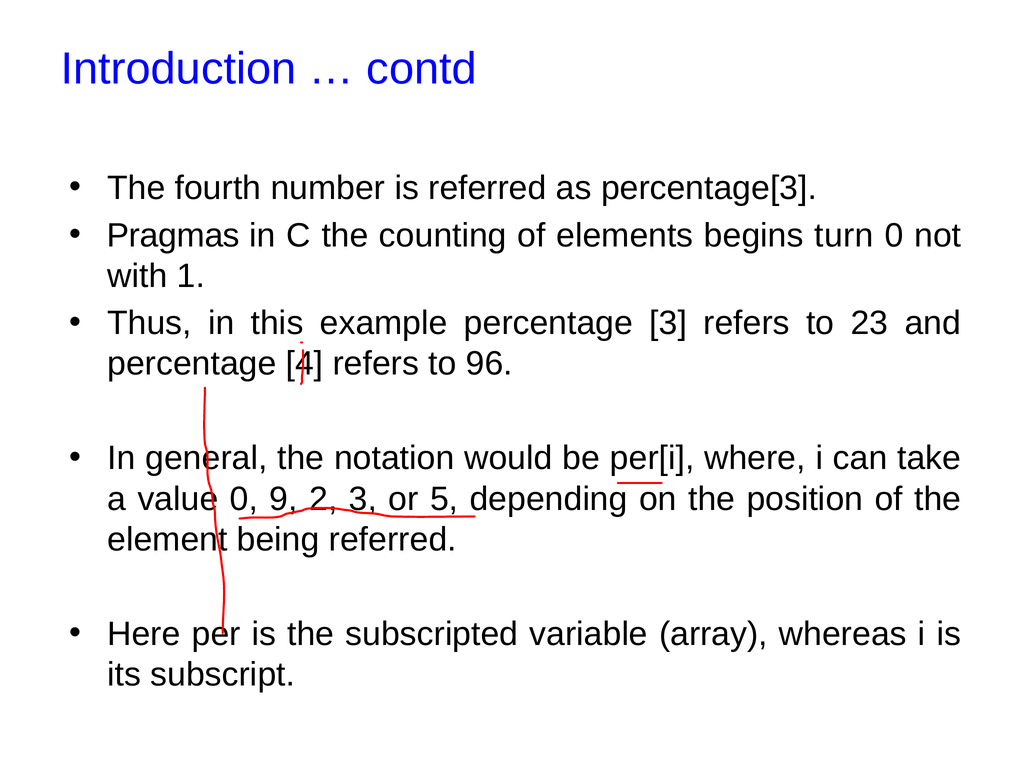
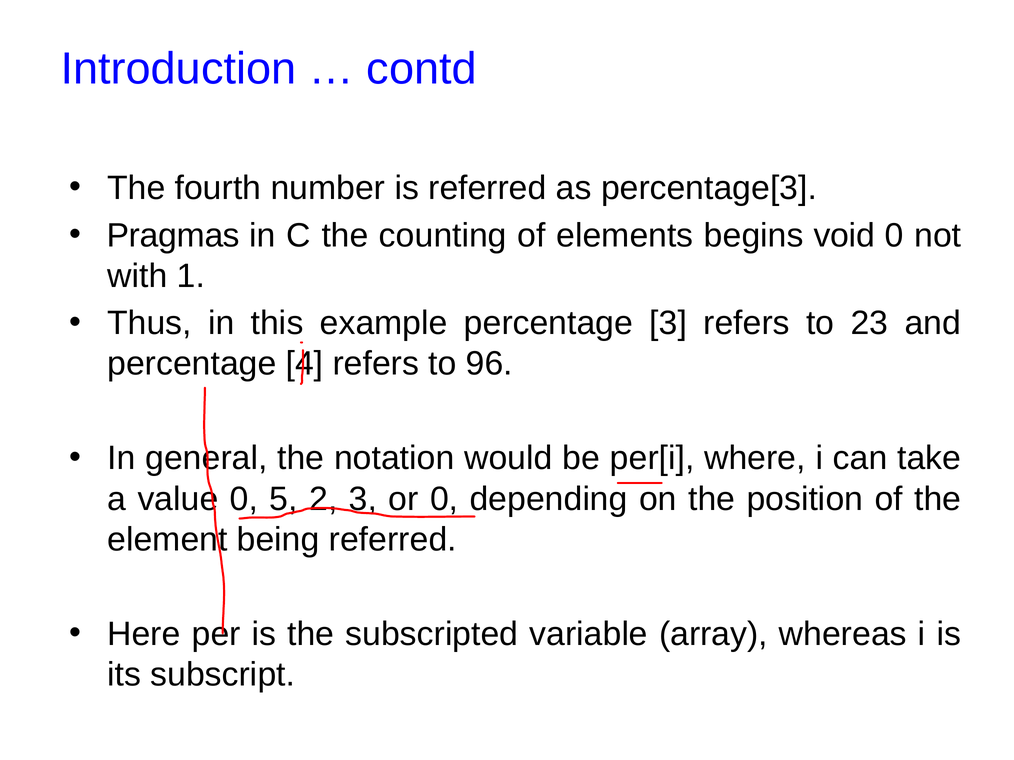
turn: turn -> void
9: 9 -> 5
or 5: 5 -> 0
